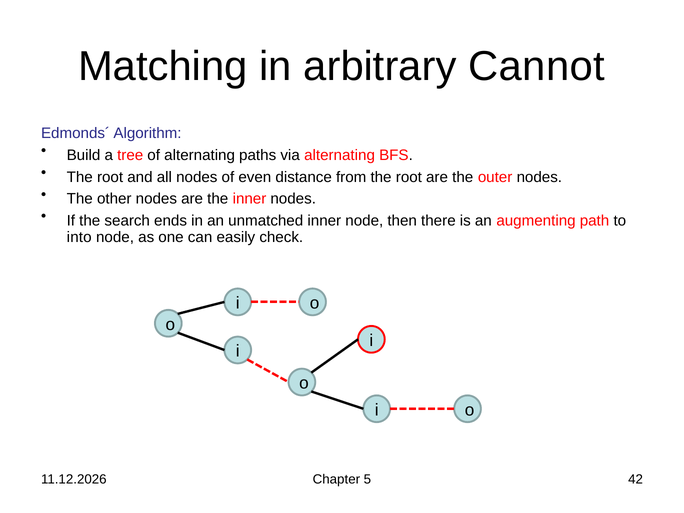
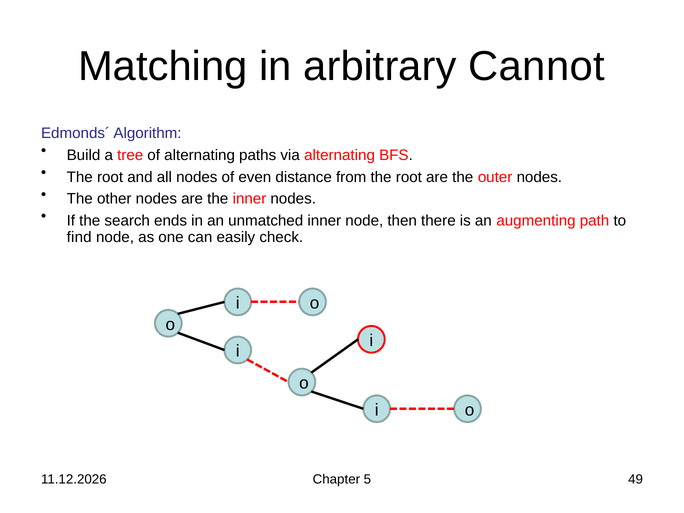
into: into -> find
42: 42 -> 49
